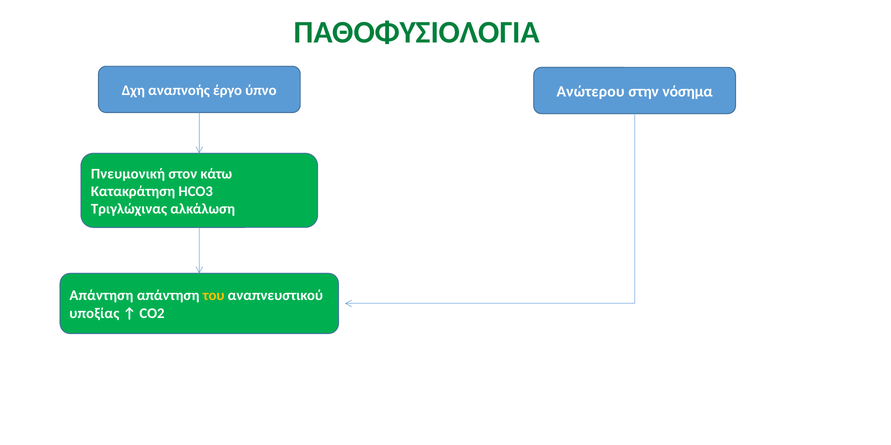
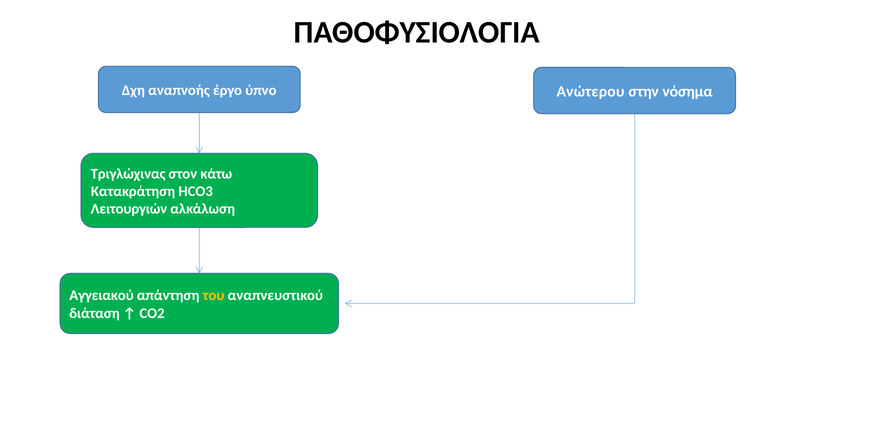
ΠΑΘΟΦΥΣΙΟΛΟΓΙΑ colour: green -> black
Πνευμονική: Πνευμονική -> Τριγλώχινας
Τριγλώχινας: Τριγλώχινας -> Λειτουργιών
Απάντηση at (101, 296): Απάντηση -> Αγγειακού
υποξίας: υποξίας -> διάταση
